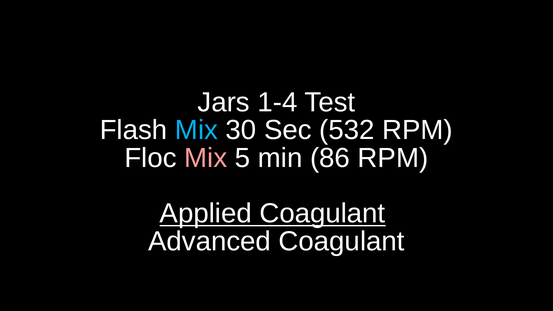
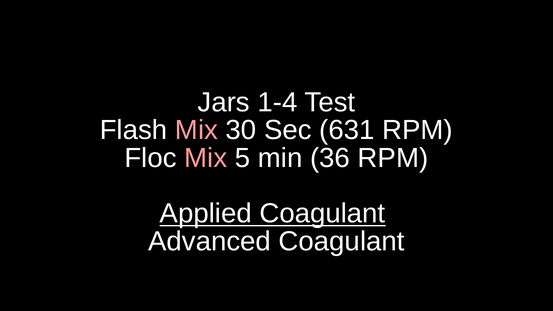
Mix at (196, 130) colour: light blue -> pink
532: 532 -> 631
86: 86 -> 36
